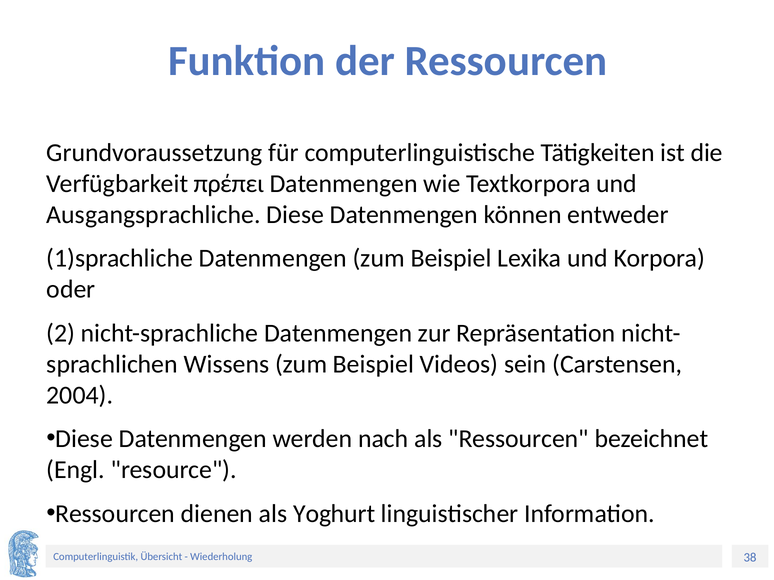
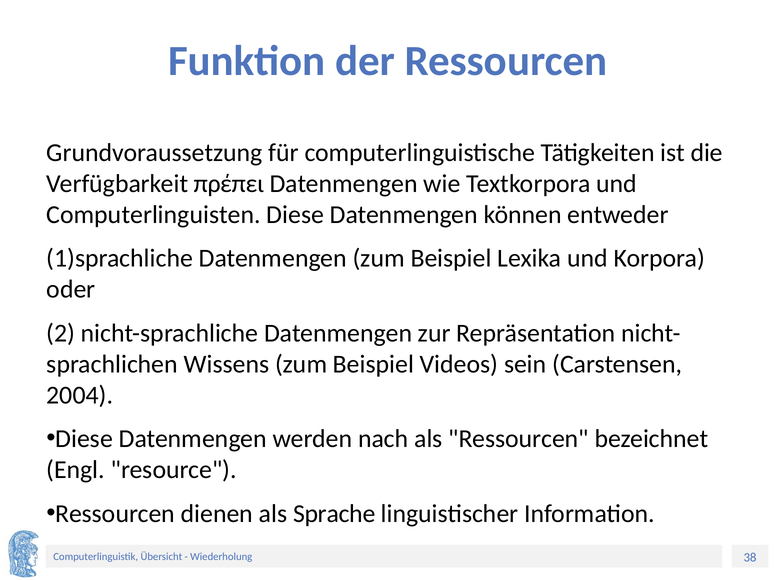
Ausgangsprachliche: Ausgangsprachliche -> Computerlinguisten
Yoghurt: Yoghurt -> Sprache
